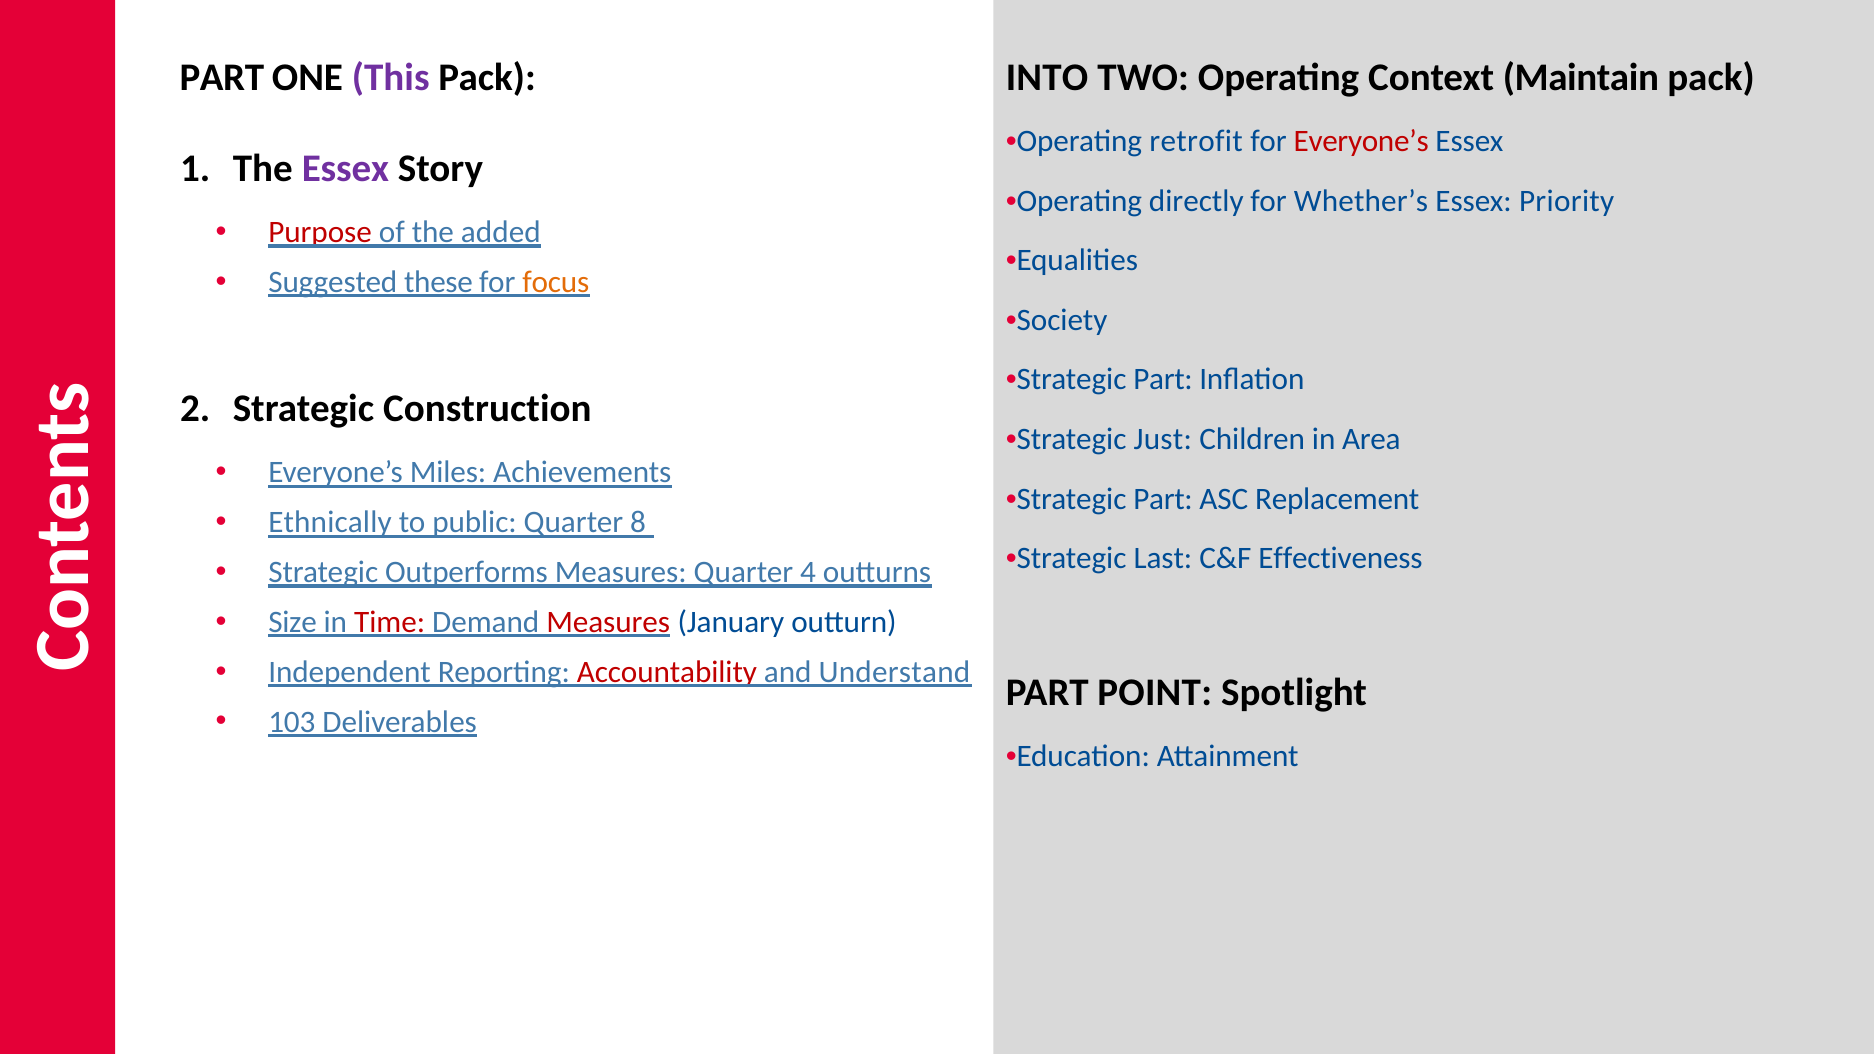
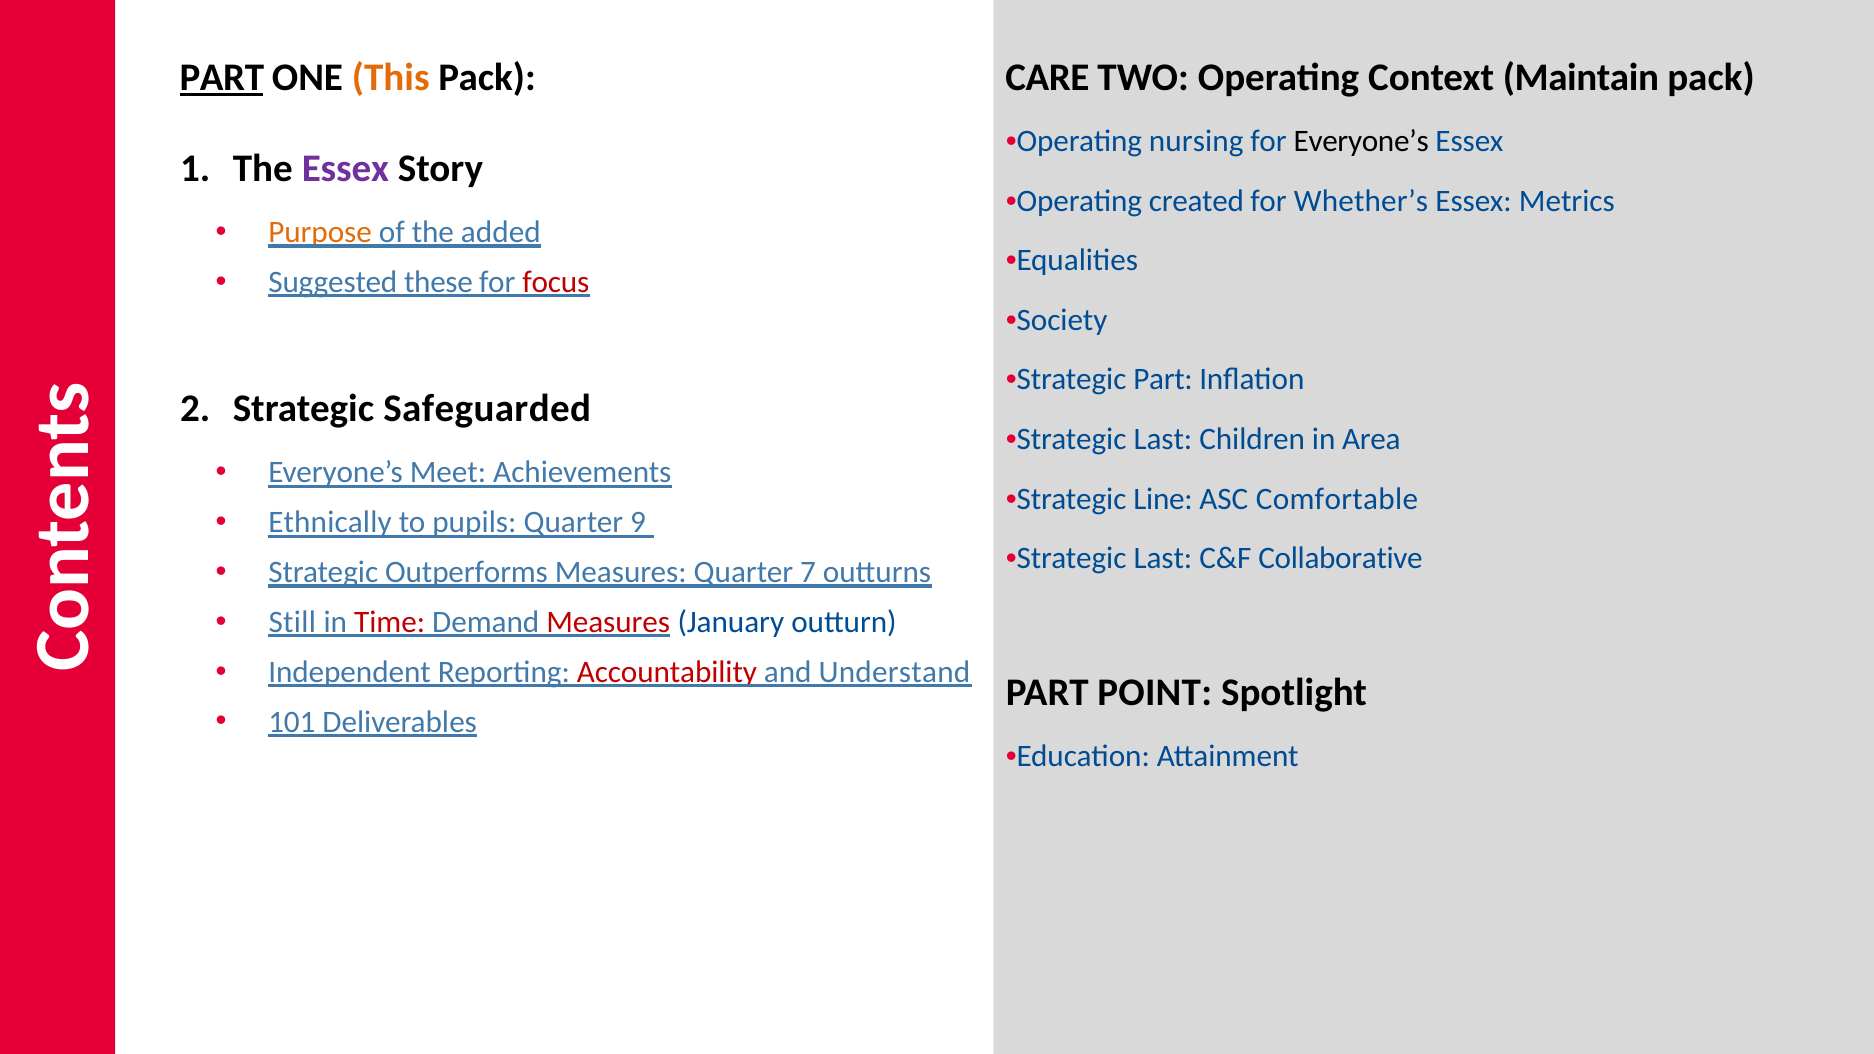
PART at (222, 78) underline: none -> present
This colour: purple -> orange
INTO: INTO -> CARE
retrofit: retrofit -> nursing
Everyone’s at (1361, 141) colour: red -> black
directly: directly -> created
Priority: Priority -> Metrics
Purpose colour: red -> orange
focus colour: orange -> red
Construction: Construction -> Safeguarded
Just at (1163, 439): Just -> Last
Miles: Miles -> Meet
Part at (1163, 499): Part -> Line
Replacement: Replacement -> Comfortable
public: public -> pupils
8: 8 -> 9
Effectiveness: Effectiveness -> Collaborative
4: 4 -> 7
Size: Size -> Still
103: 103 -> 101
